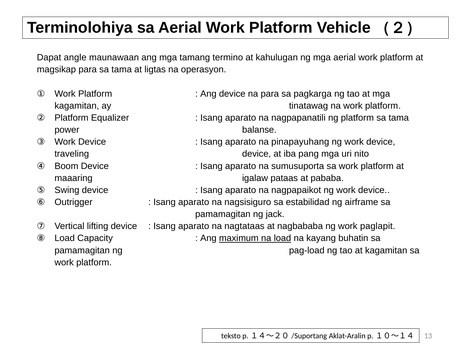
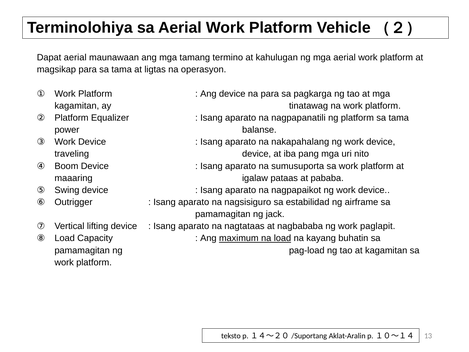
Dapat angle: angle -> aerial
pinapayuhang: pinapayuhang -> nakapahalang
